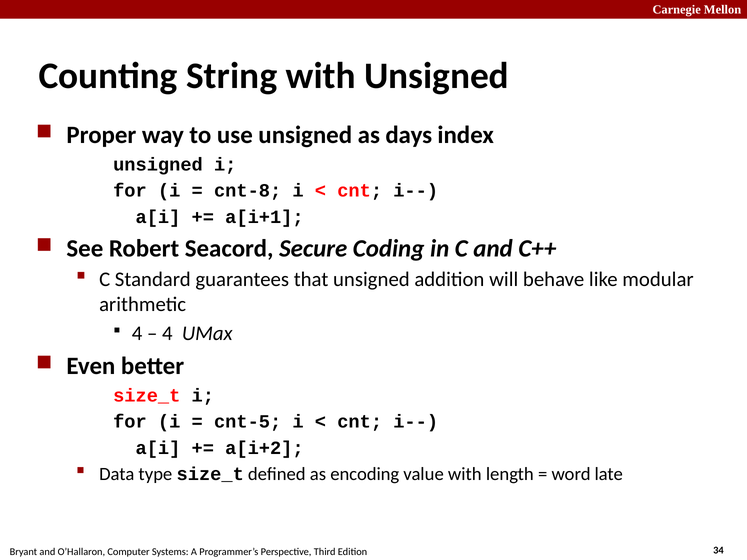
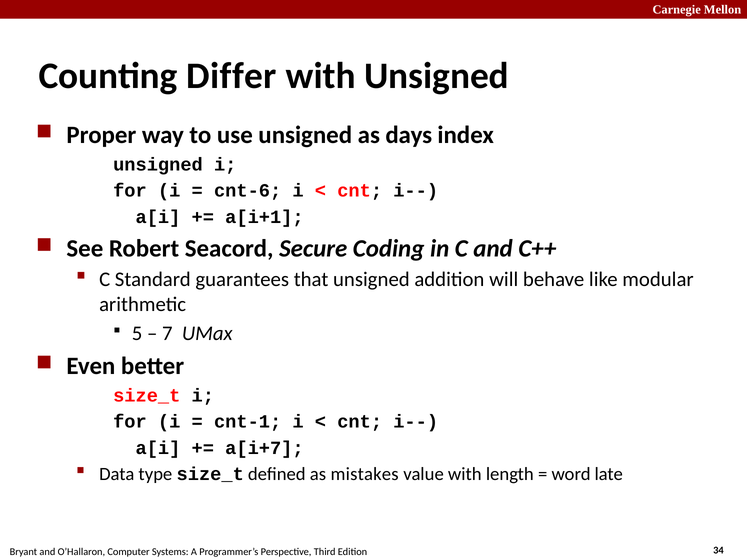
String: String -> Differ
cnt-8: cnt-8 -> cnt-6
4 at (137, 334): 4 -> 5
4 at (167, 334): 4 -> 7
cnt-5: cnt-5 -> cnt-1
a[i+2: a[i+2 -> a[i+7
encoding: encoding -> mistakes
